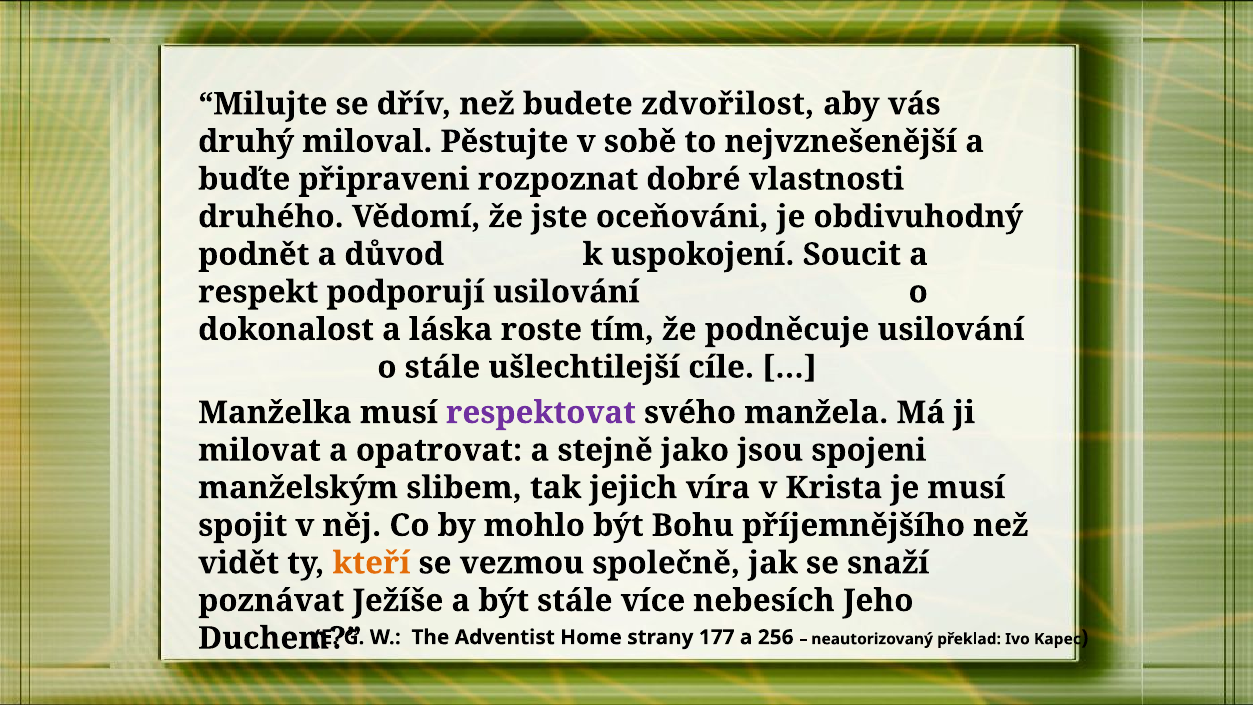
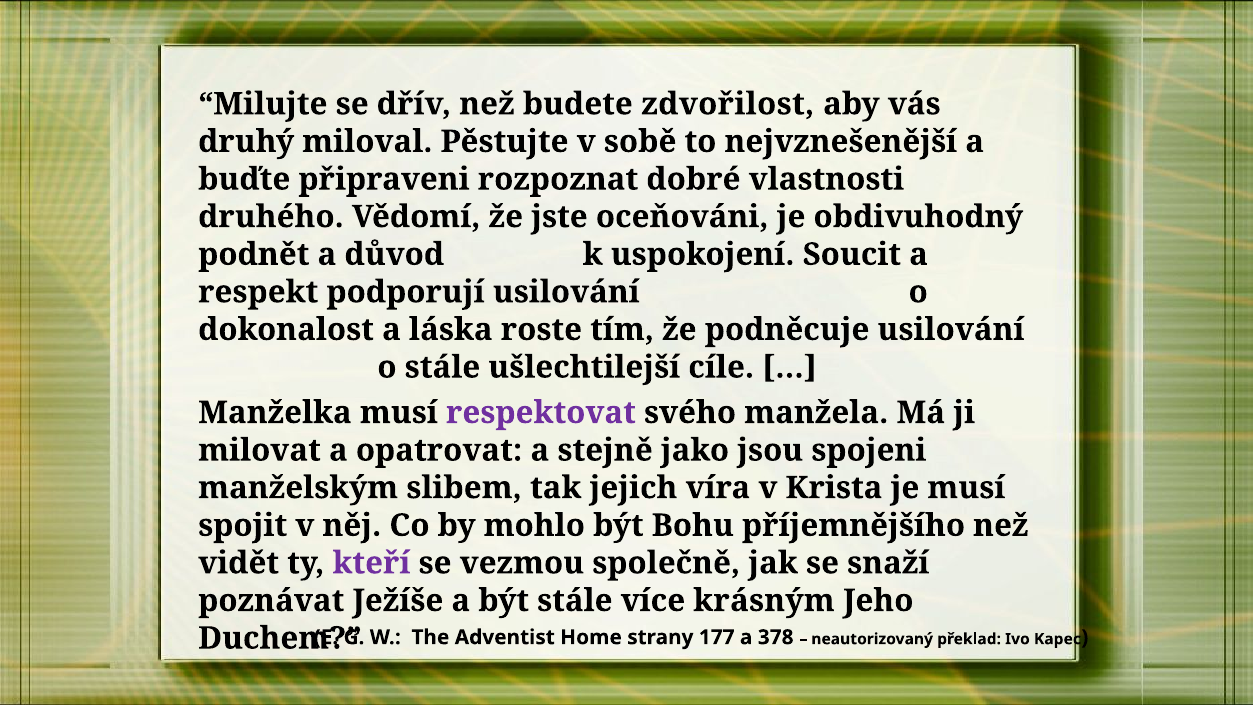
kteří colour: orange -> purple
nebesích: nebesích -> krásným
256: 256 -> 378
